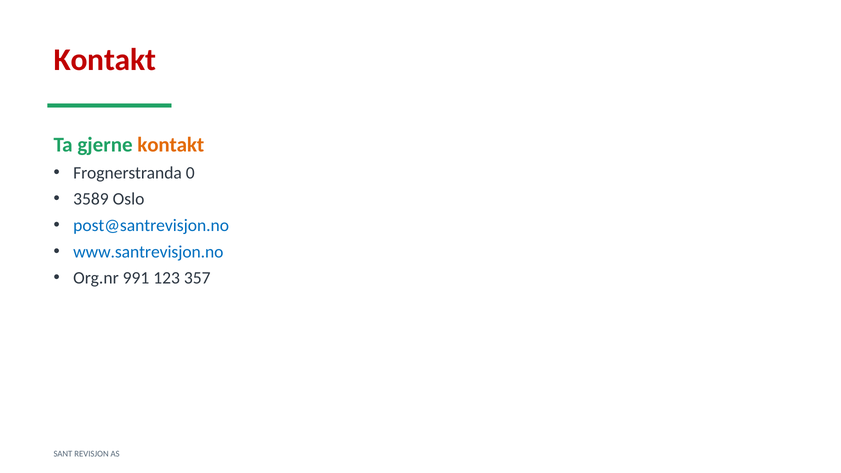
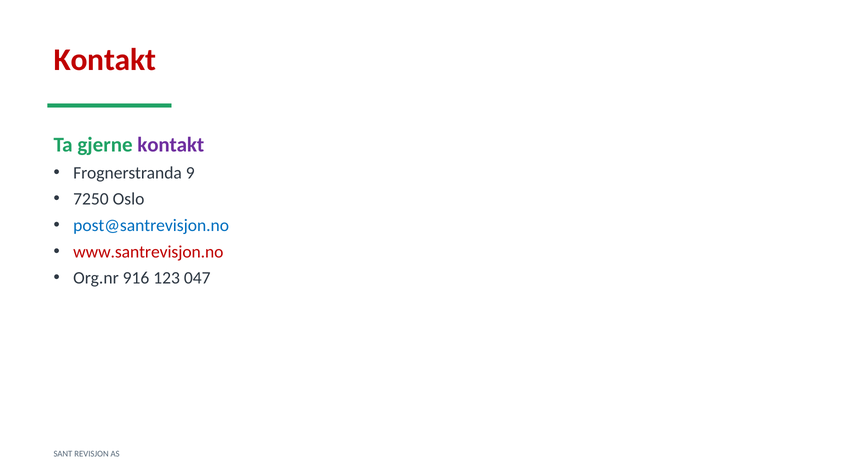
kontakt at (171, 145) colour: orange -> purple
0: 0 -> 9
3589: 3589 -> 7250
www.santrevisjon.no colour: blue -> red
991: 991 -> 916
357: 357 -> 047
